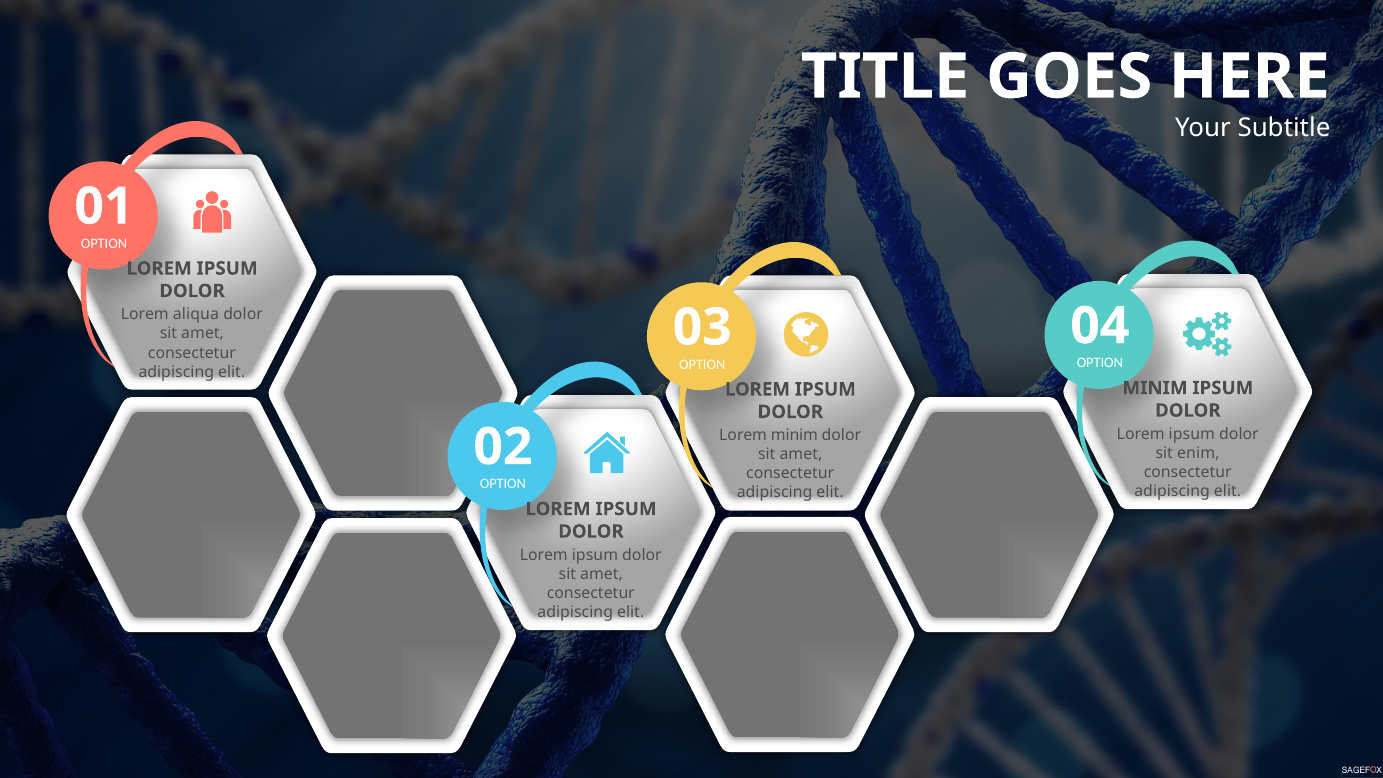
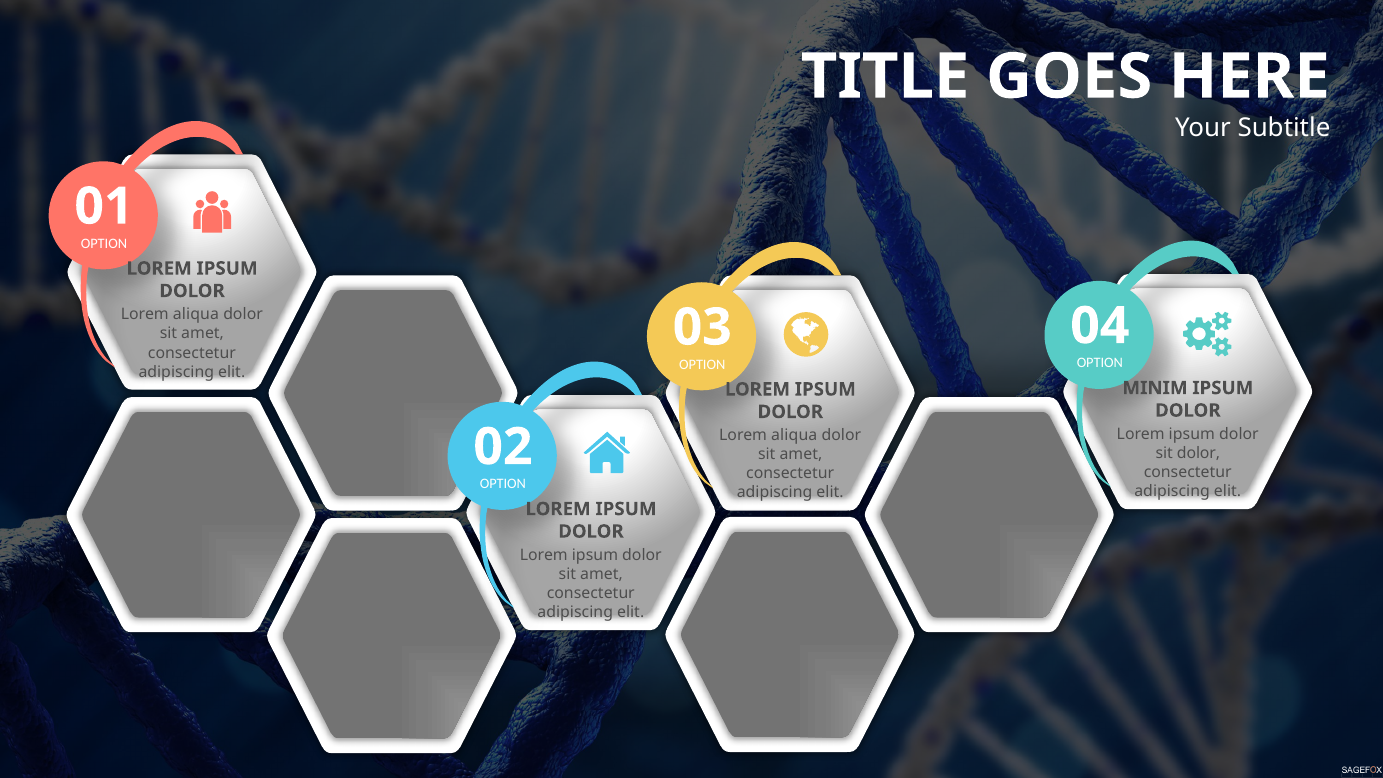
minim at (794, 436): minim -> aliqua
sit enim: enim -> dolor
